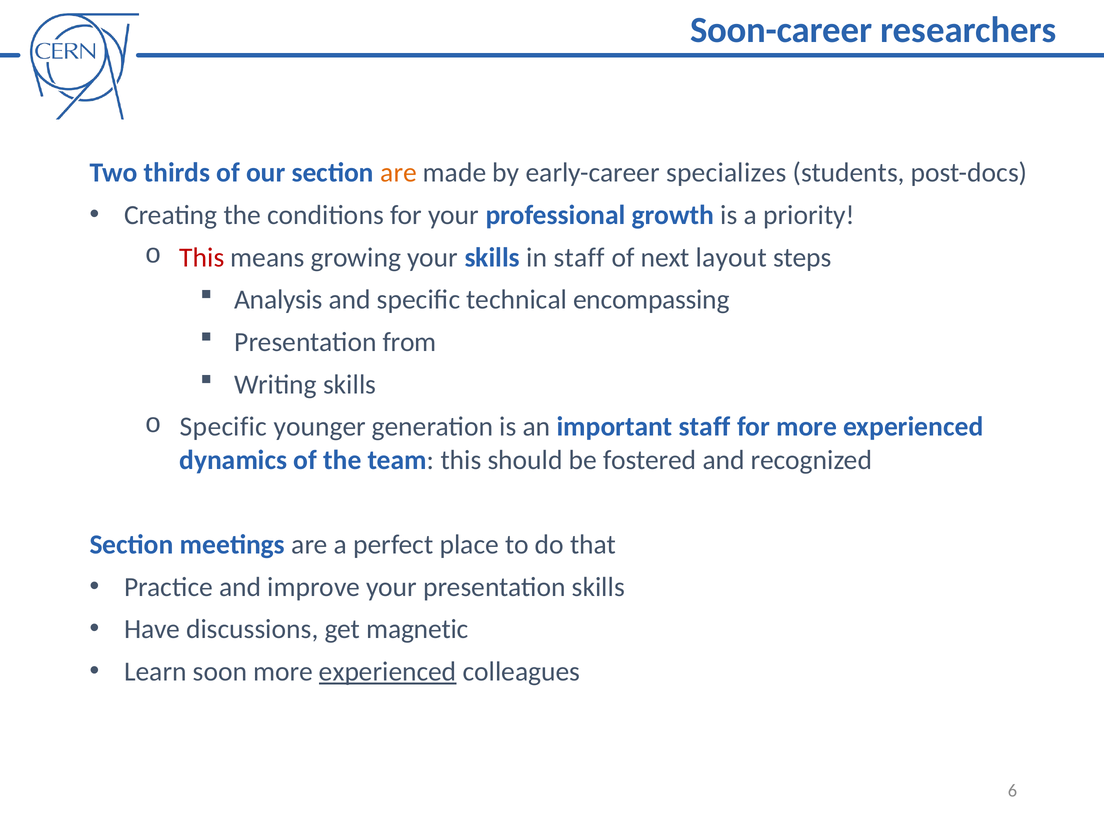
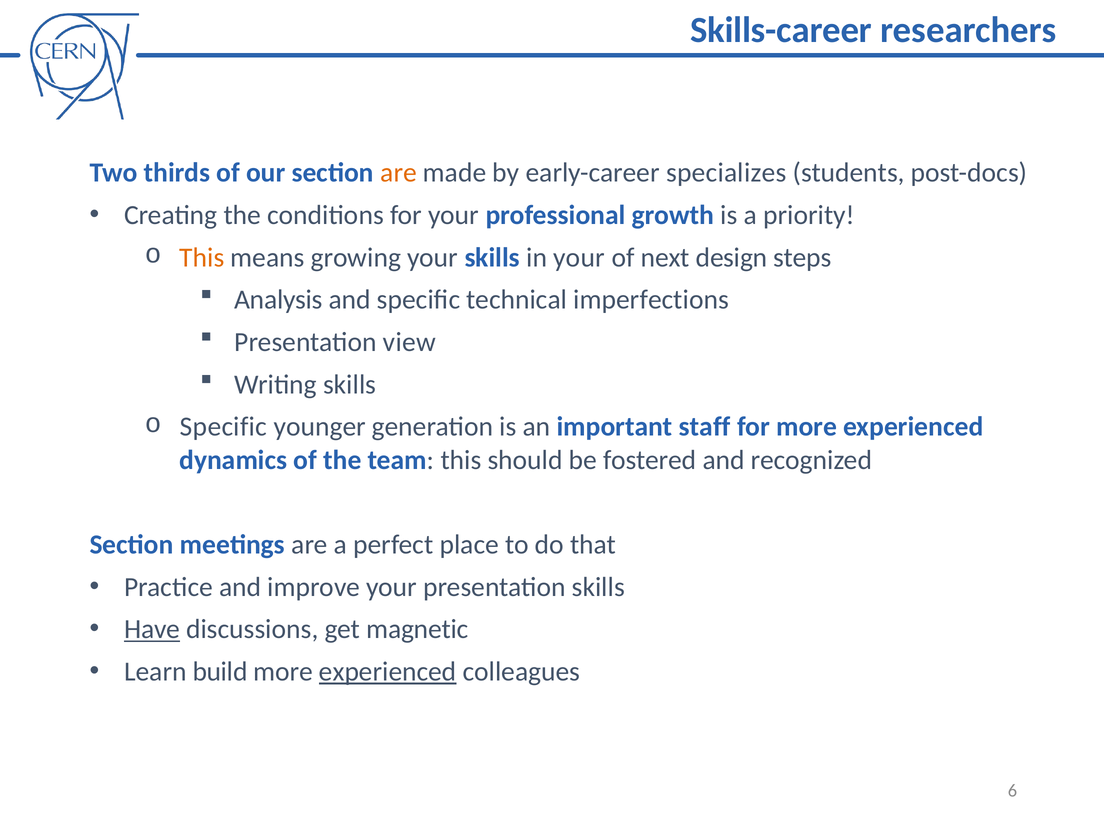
Soon-career: Soon-career -> Skills-career
This at (202, 258) colour: red -> orange
in staff: staff -> your
layout: layout -> design
encompassing: encompassing -> imperfections
from: from -> view
Have underline: none -> present
soon: soon -> build
